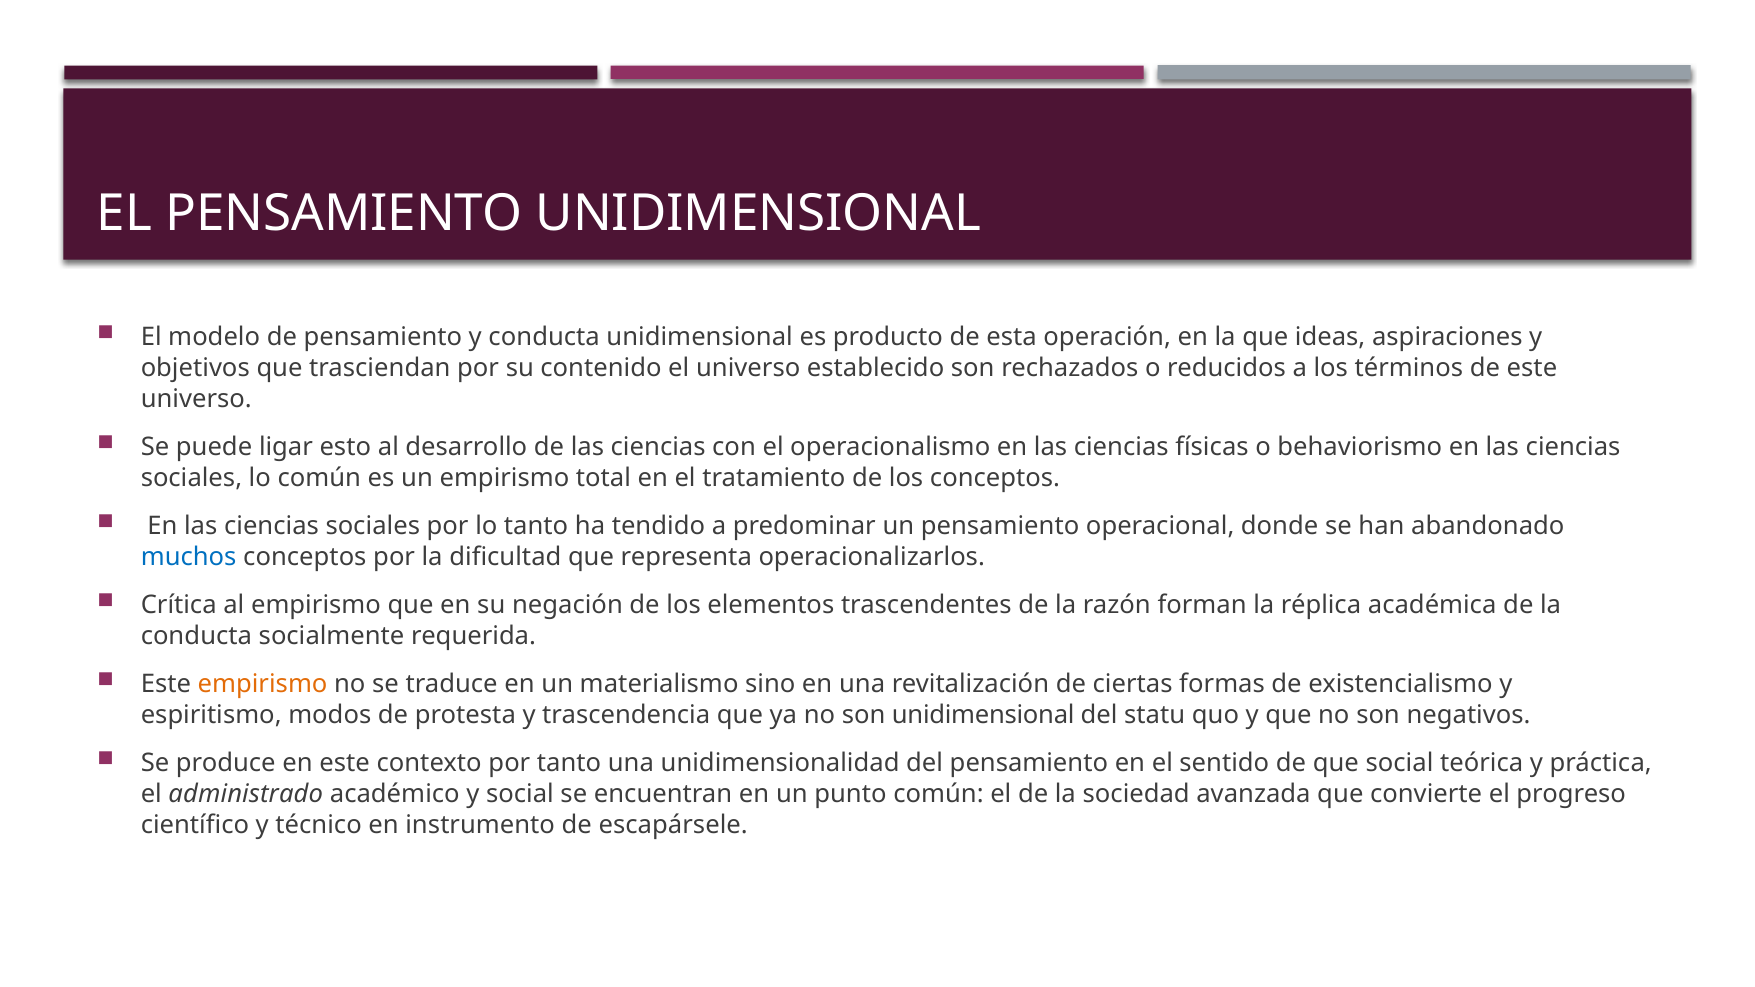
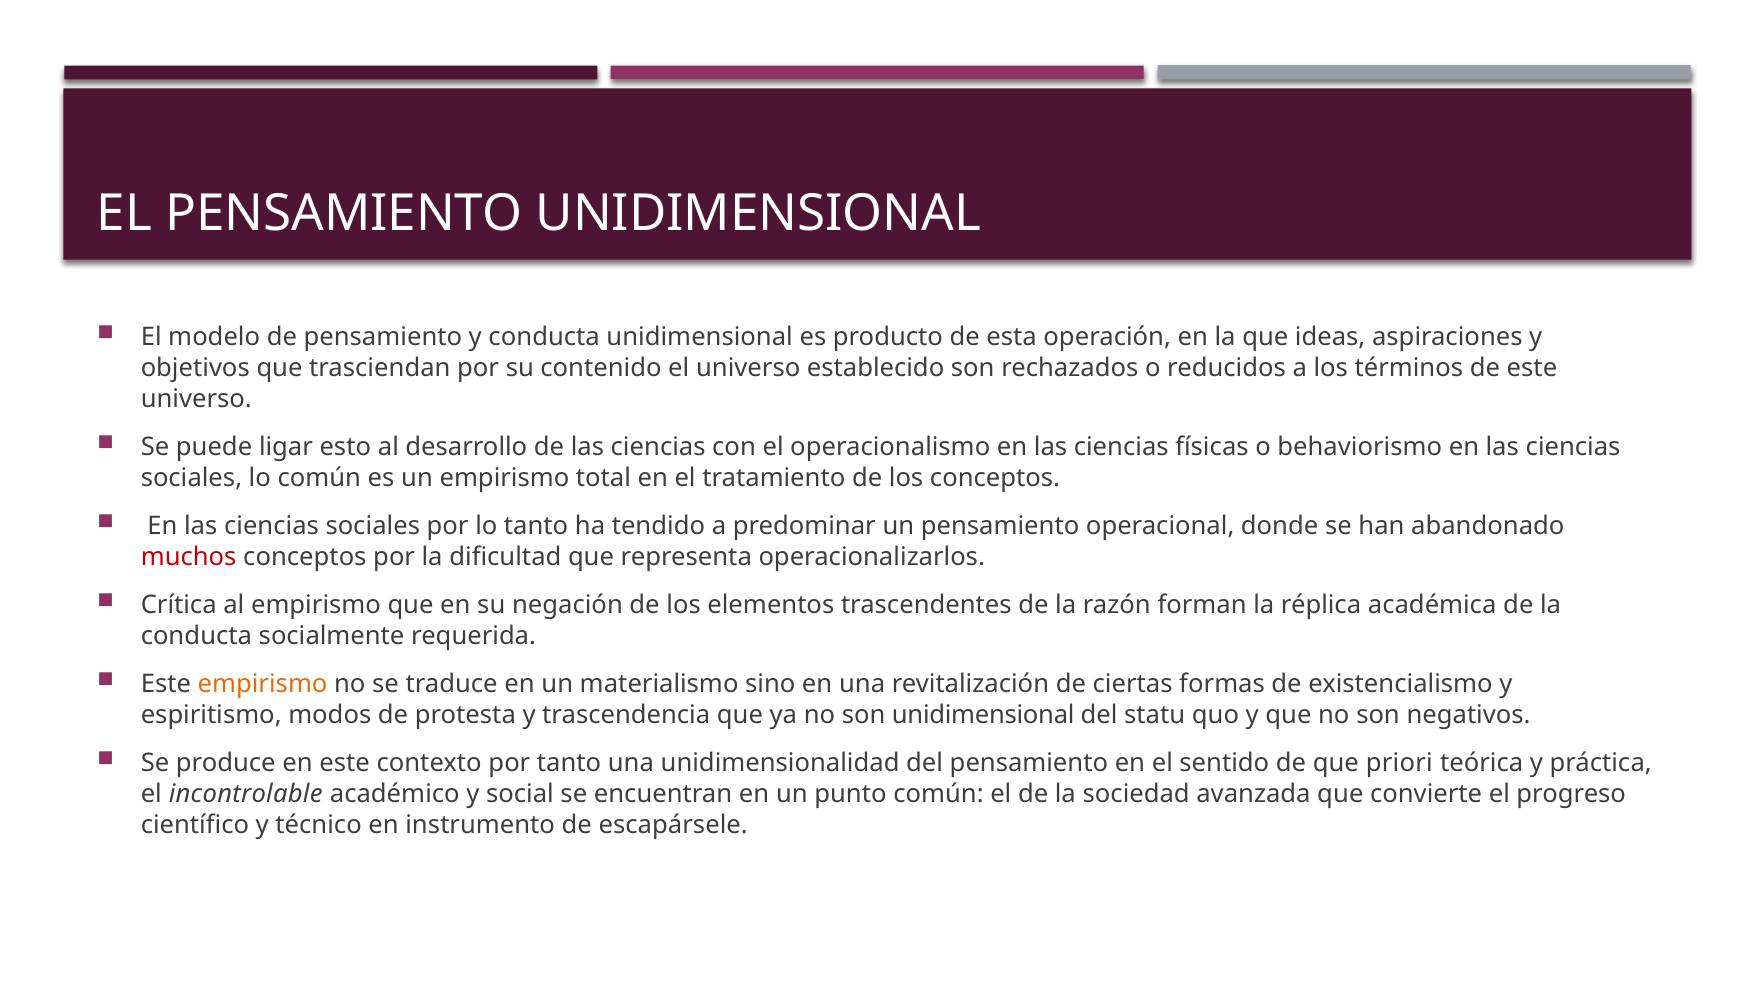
muchos colour: blue -> red
que social: social -> priori
administrado: administrado -> incontrolable
